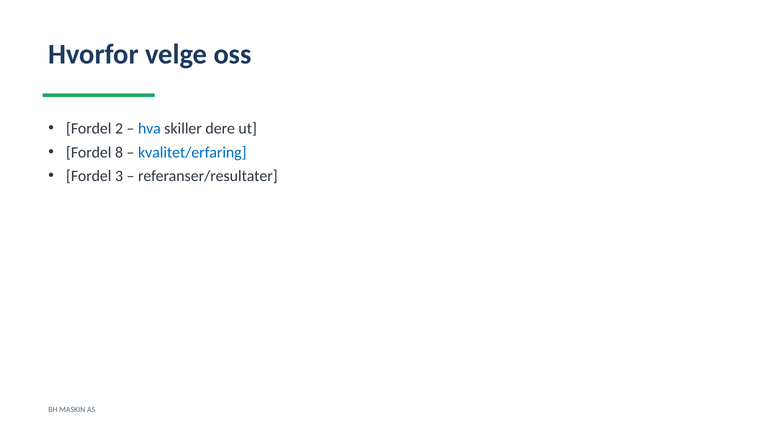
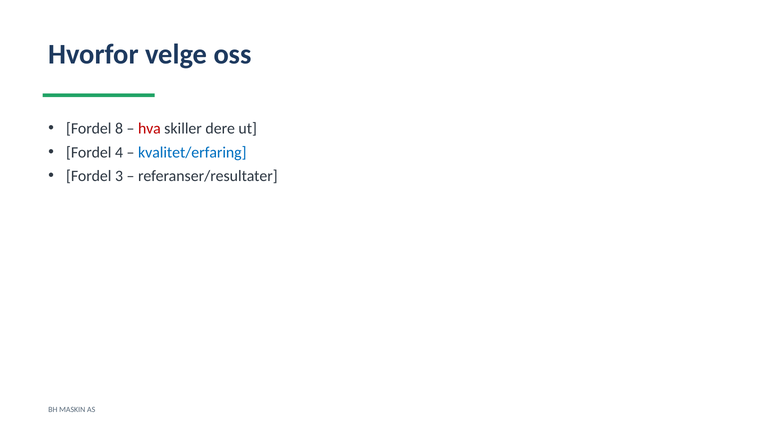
2: 2 -> 8
hva colour: blue -> red
8: 8 -> 4
